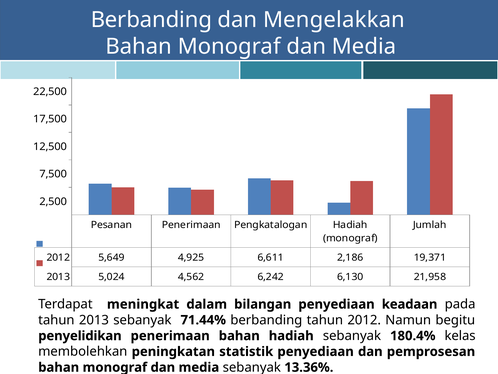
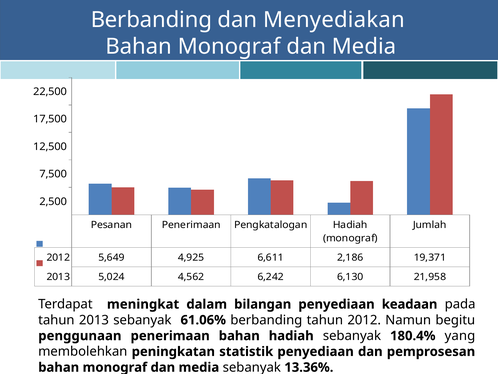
Mengelakkan: Mengelakkan -> Menyediakan
71.44%: 71.44% -> 61.06%
penyelidikan: penyelidikan -> penggunaan
kelas: kelas -> yang
